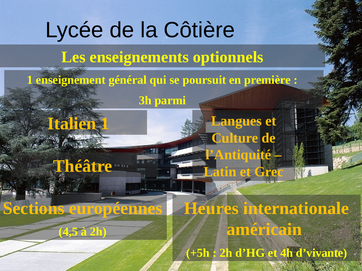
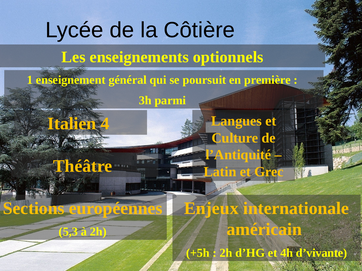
Italien 1: 1 -> 4
Heures: Heures -> Enjeux
4,5: 4,5 -> 5,3
